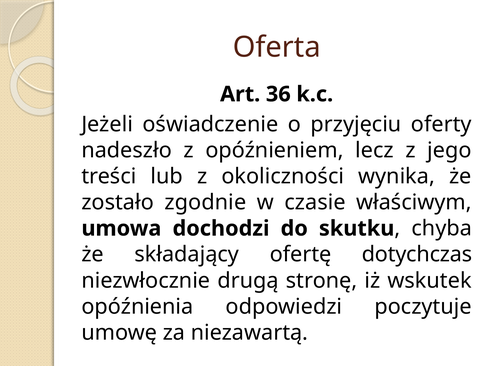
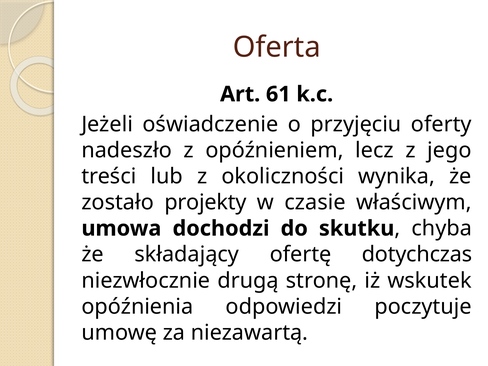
36: 36 -> 61
zgodnie: zgodnie -> projekty
